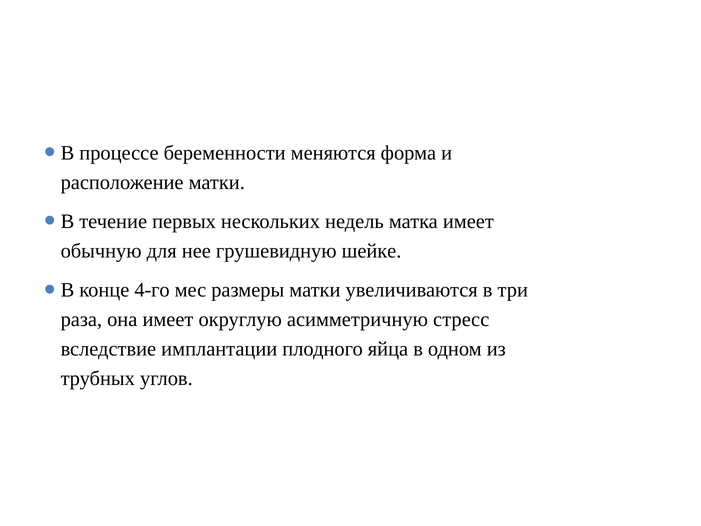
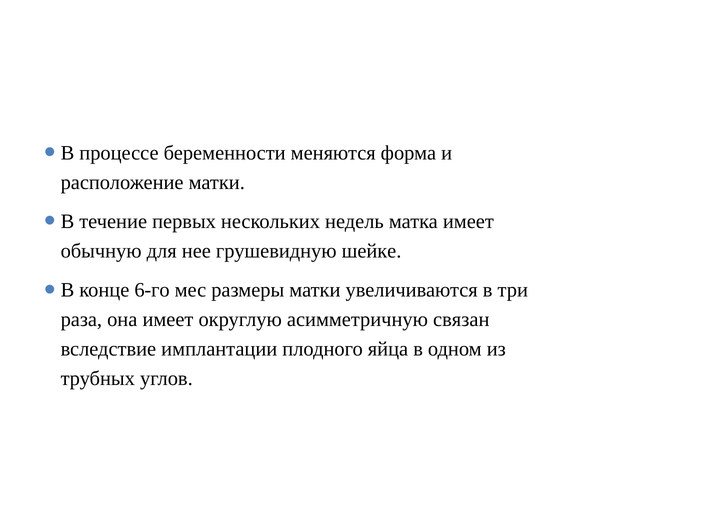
4-го: 4-го -> 6-го
стресс: стресс -> связан
